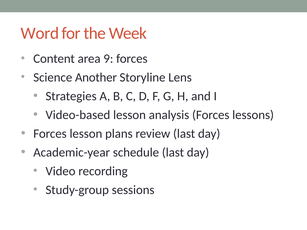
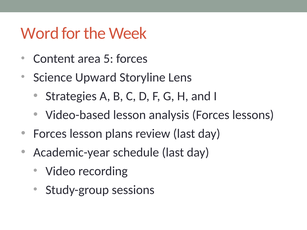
9: 9 -> 5
Another: Another -> Upward
